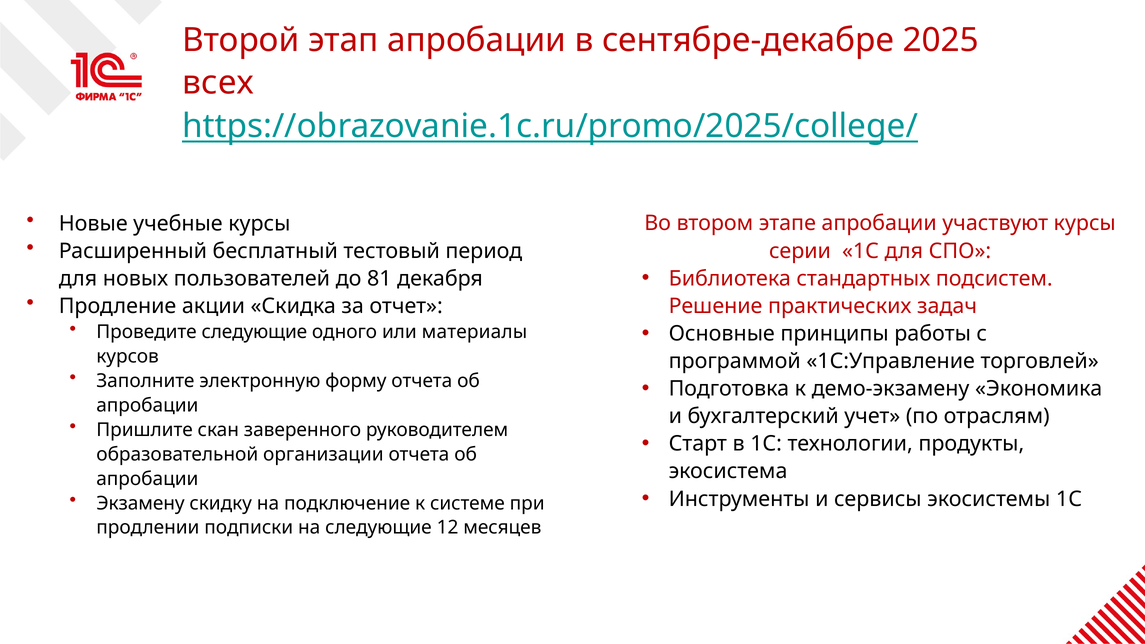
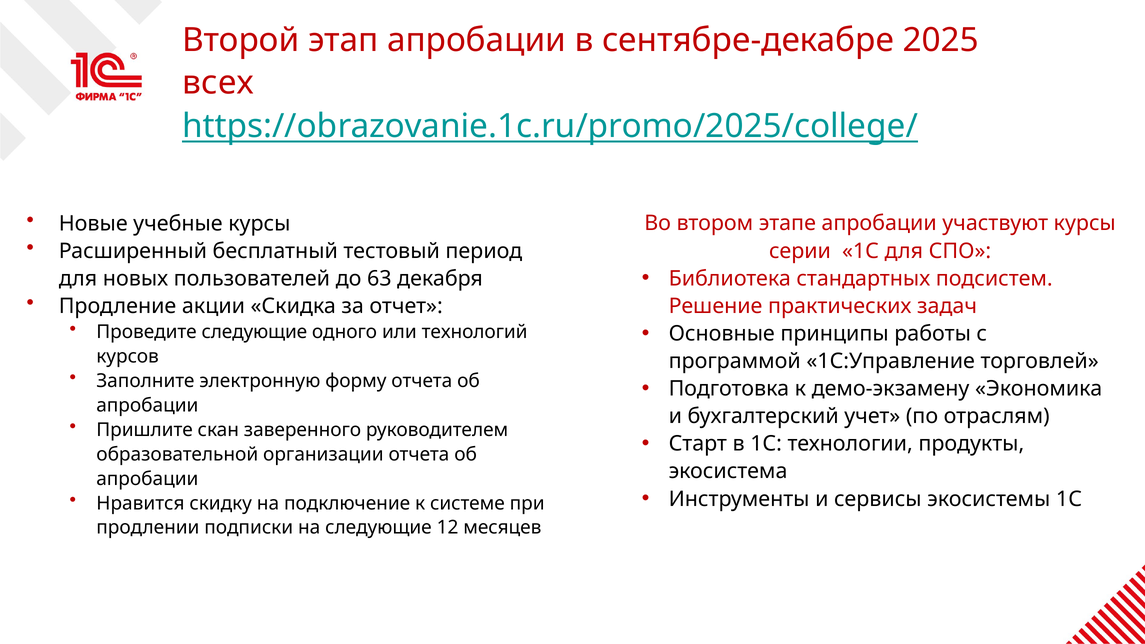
81: 81 -> 63
материалы: материалы -> технологий
Экзамену: Экзамену -> Нравится
